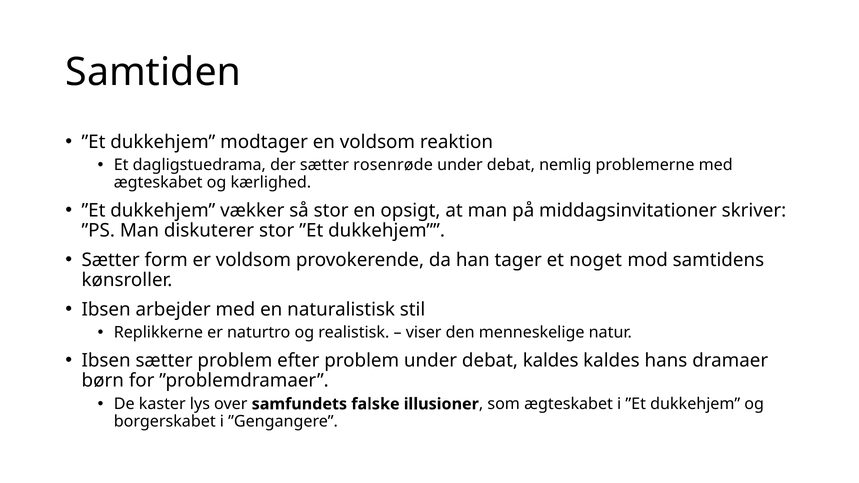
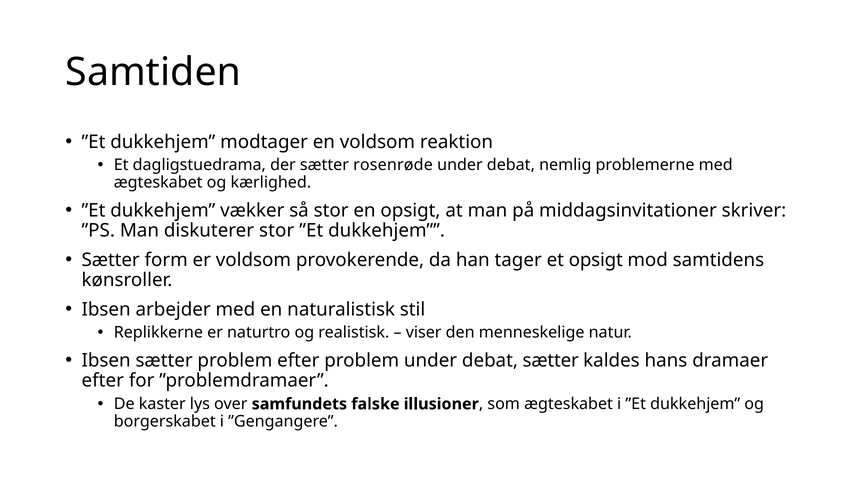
et noget: noget -> opsigt
debat kaldes: kaldes -> sætter
børn at (103, 381): børn -> efter
